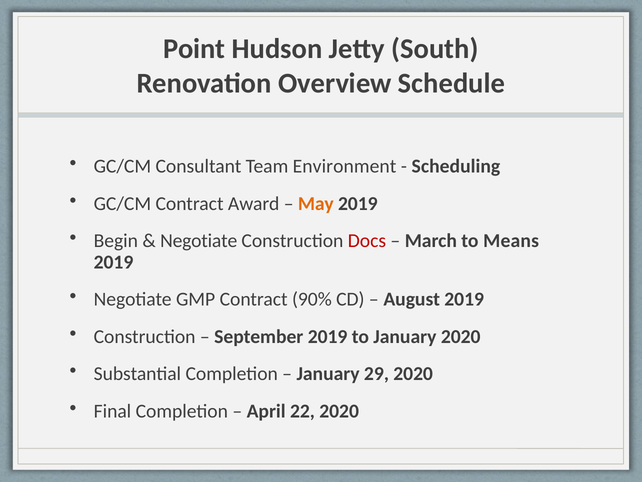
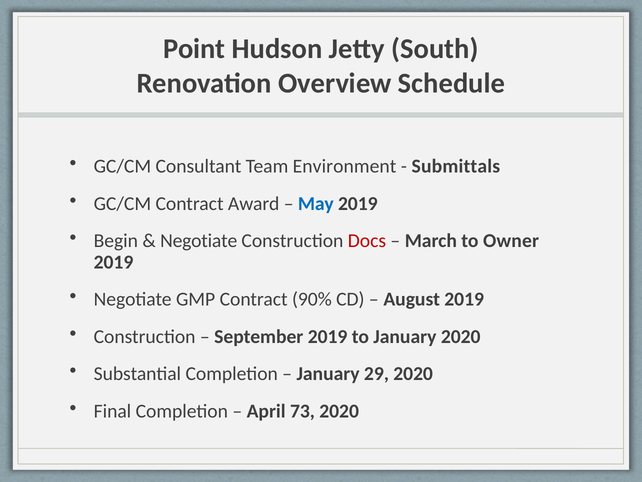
Scheduling: Scheduling -> Submittals
May colour: orange -> blue
Means: Means -> Owner
22: 22 -> 73
